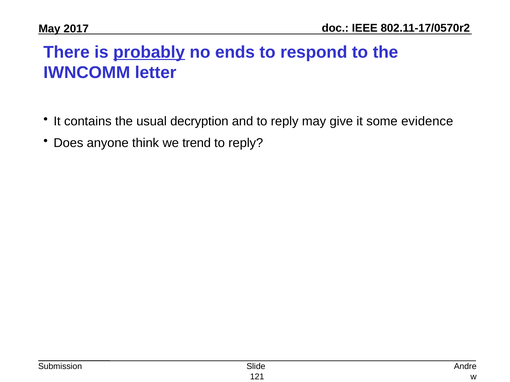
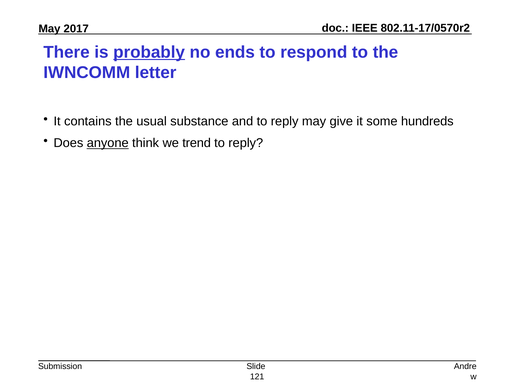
decryption: decryption -> substance
evidence: evidence -> hundreds
anyone underline: none -> present
